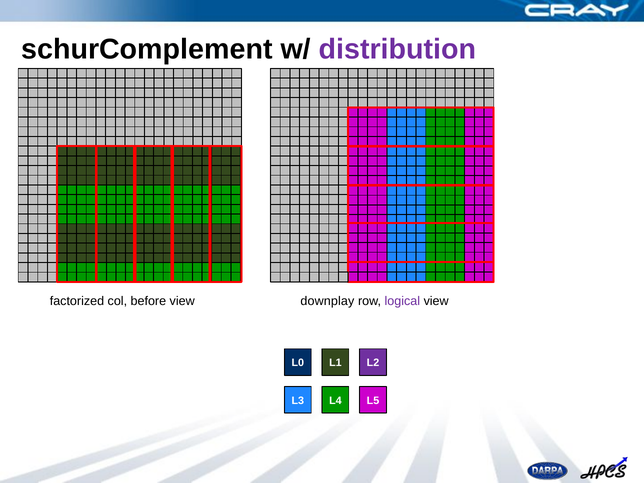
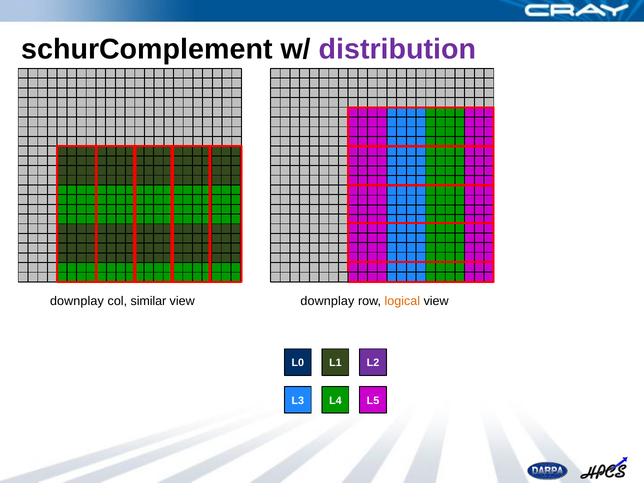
factorized at (77, 301): factorized -> downplay
before: before -> similar
logical colour: purple -> orange
